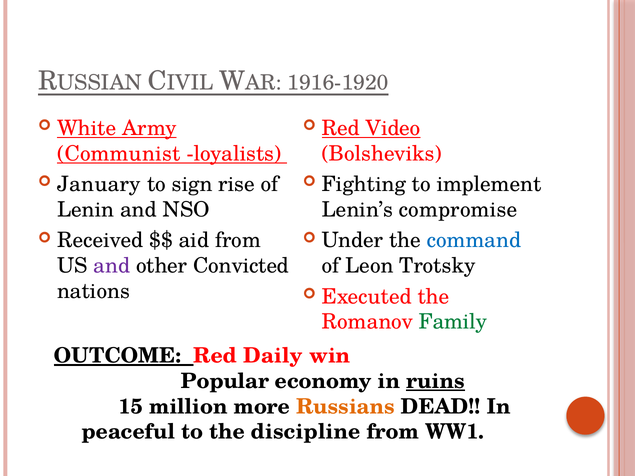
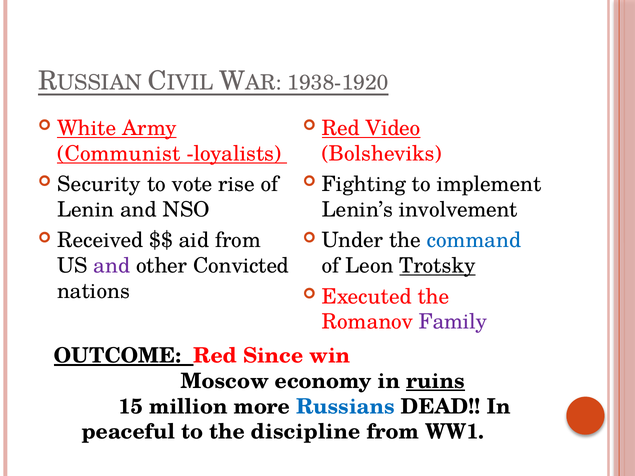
1916-1920: 1916-1920 -> 1938-1920
January: January -> Security
sign: sign -> vote
compromise: compromise -> involvement
Trotsky underline: none -> present
Family colour: green -> purple
Daily: Daily -> Since
Popular: Popular -> Moscow
Russians colour: orange -> blue
